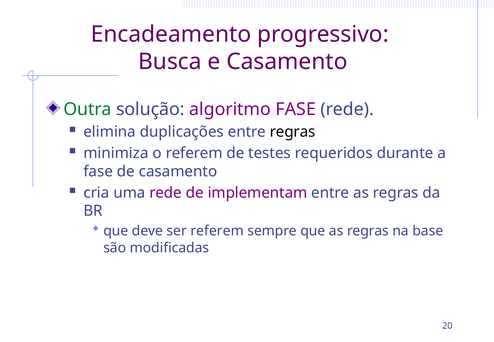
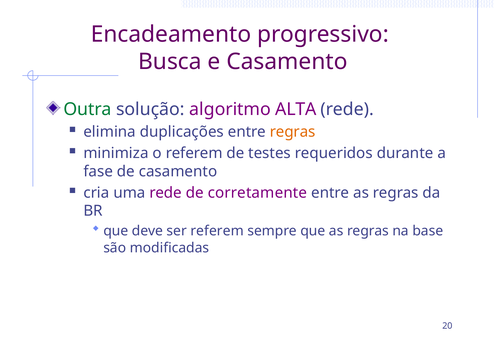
algoritmo FASE: FASE -> ALTA
regras at (293, 132) colour: black -> orange
implementam: implementam -> corretamente
